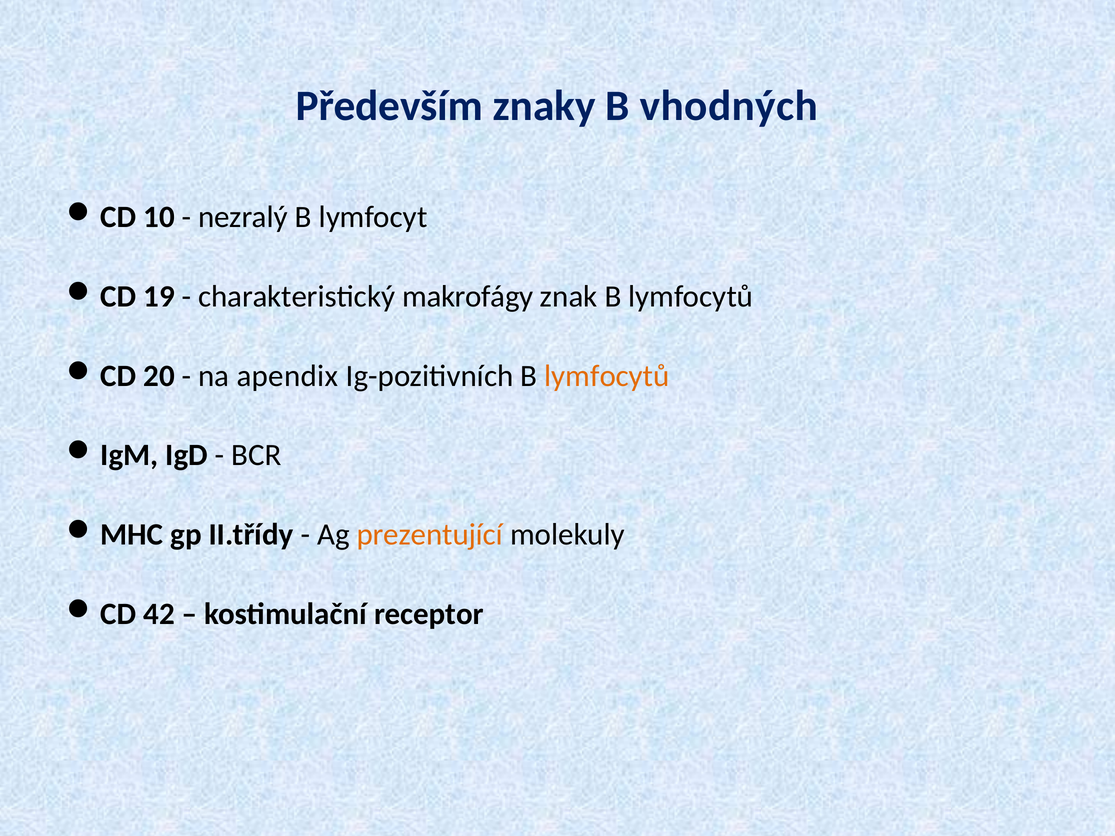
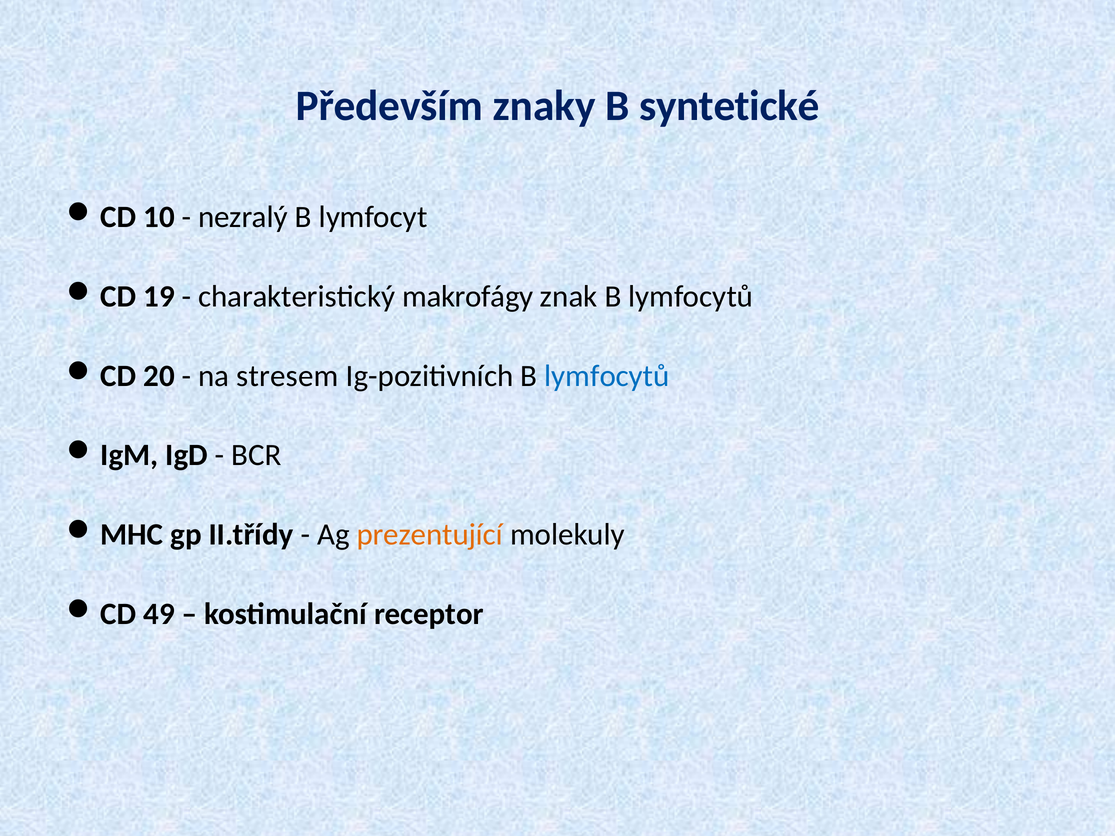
vhodných: vhodných -> syntetické
apendix: apendix -> stresem
lymfocytů at (607, 376) colour: orange -> blue
42: 42 -> 49
